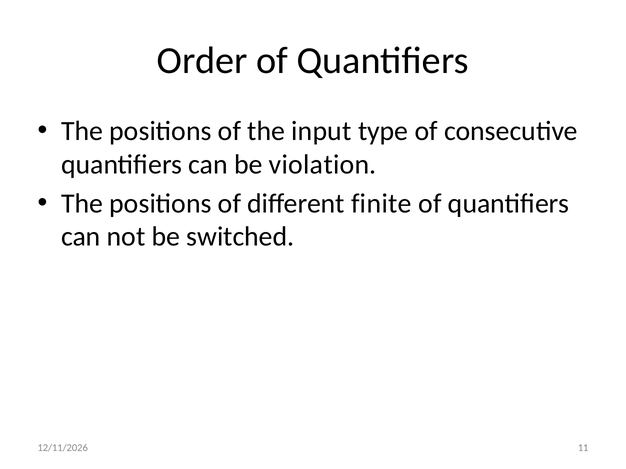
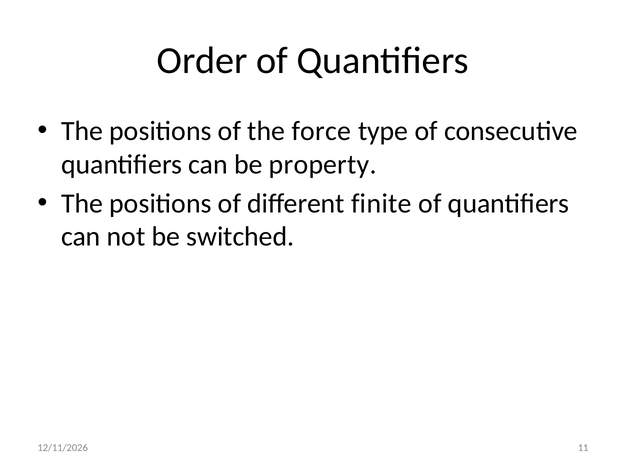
input: input -> force
violation: violation -> property
